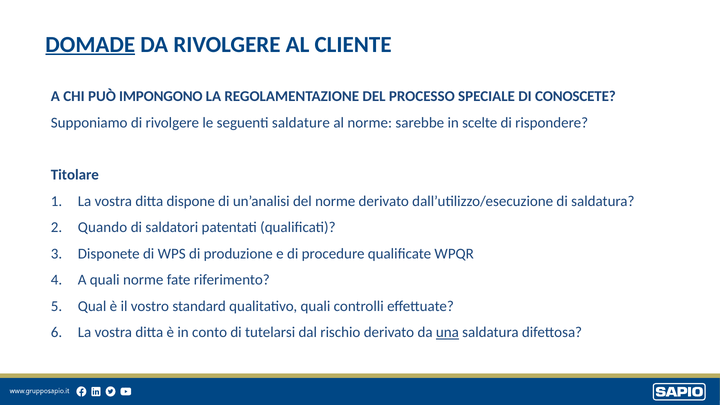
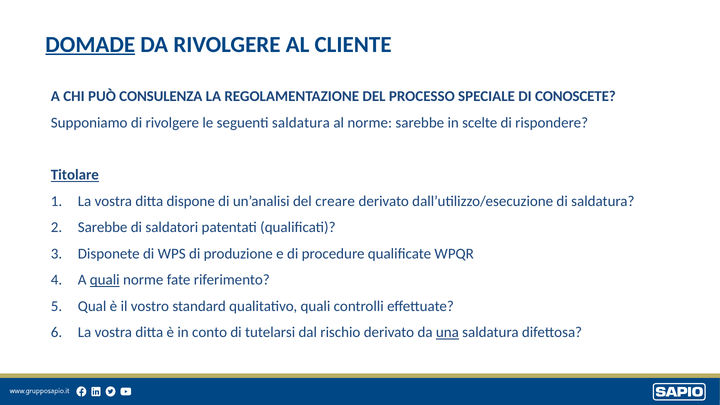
IMPONGONO: IMPONGONO -> CONSULENZA
seguenti saldature: saldature -> saldatura
Titolare underline: none -> present
del norme: norme -> creare
Quando at (103, 227): Quando -> Sarebbe
quali at (105, 280) underline: none -> present
